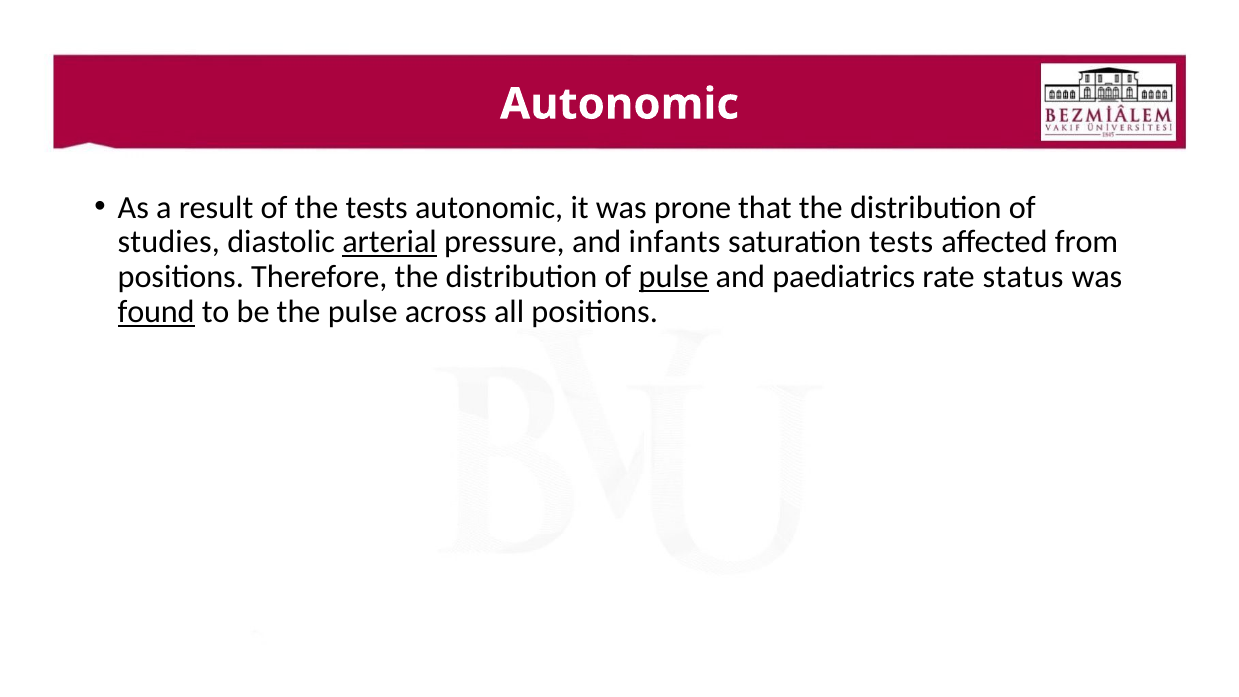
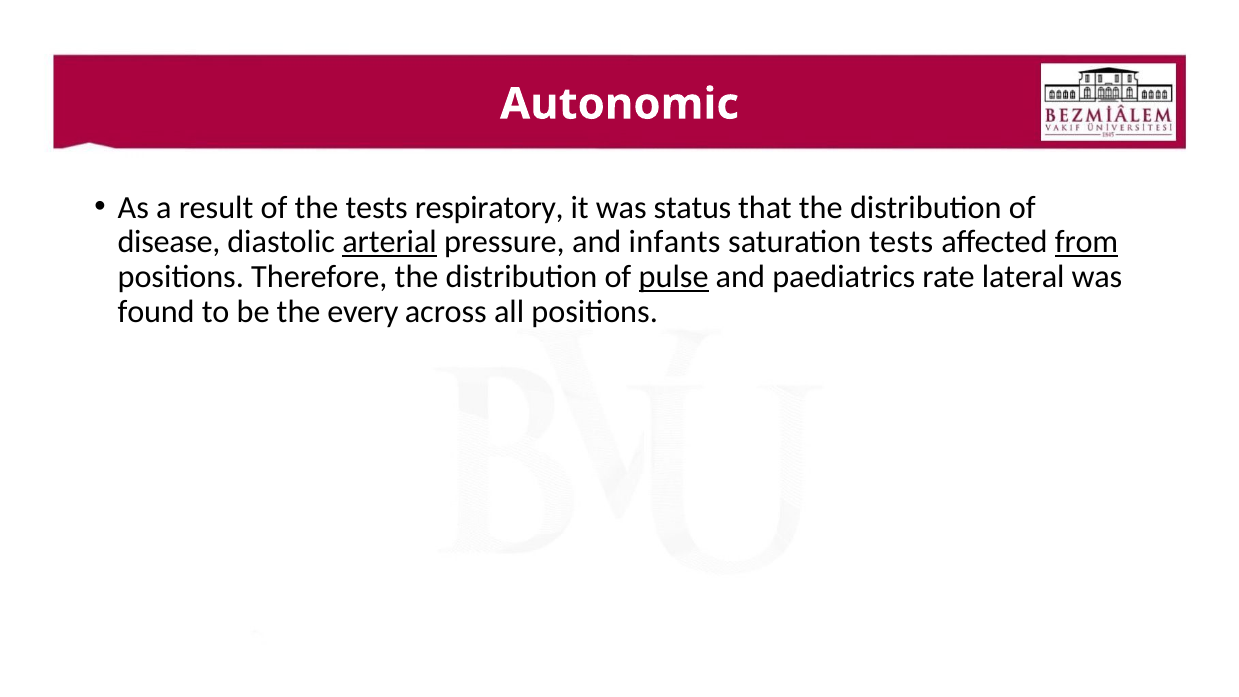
tests autonomic: autonomic -> respiratory
prone: prone -> status
studies: studies -> disease
from underline: none -> present
status: status -> lateral
found underline: present -> none
the pulse: pulse -> every
